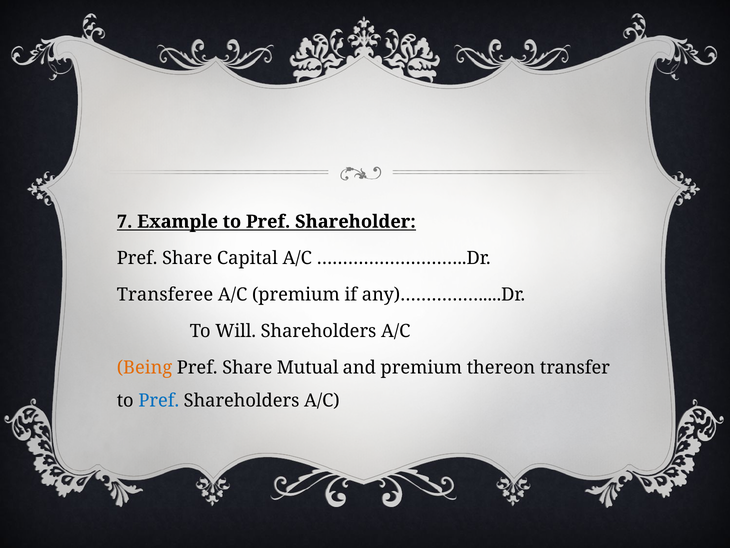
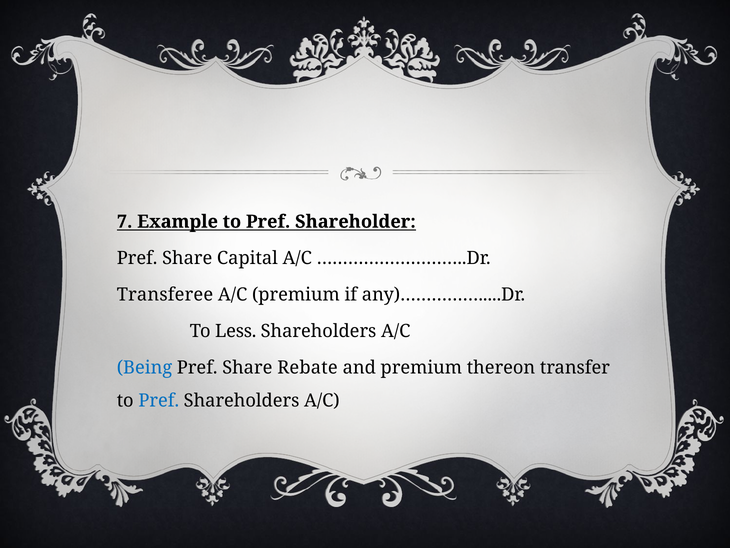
Will: Will -> Less
Being colour: orange -> blue
Mutual: Mutual -> Rebate
